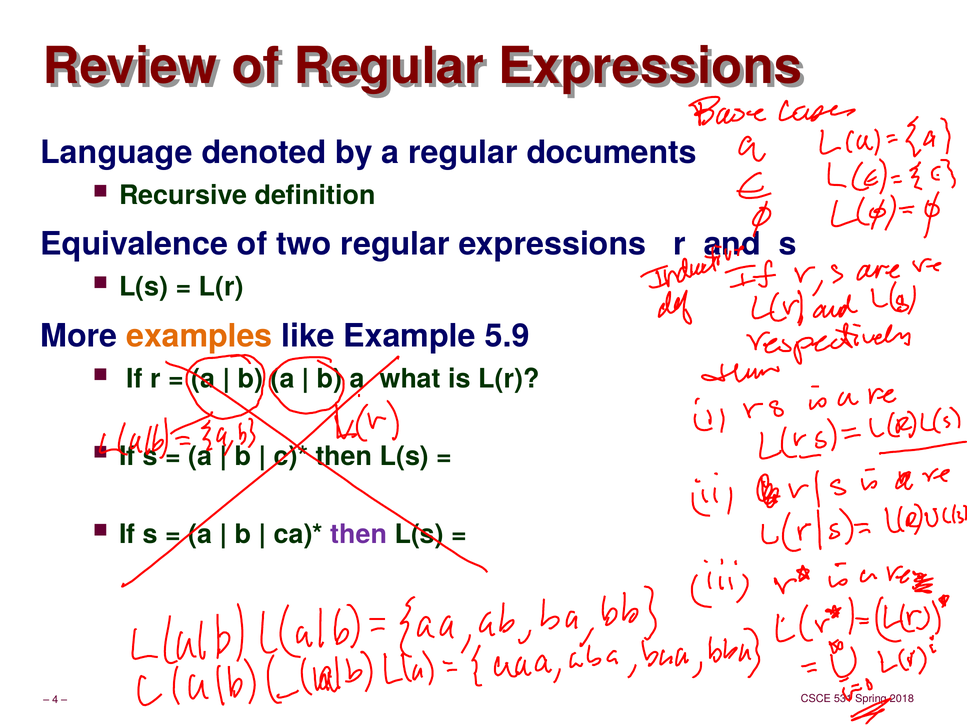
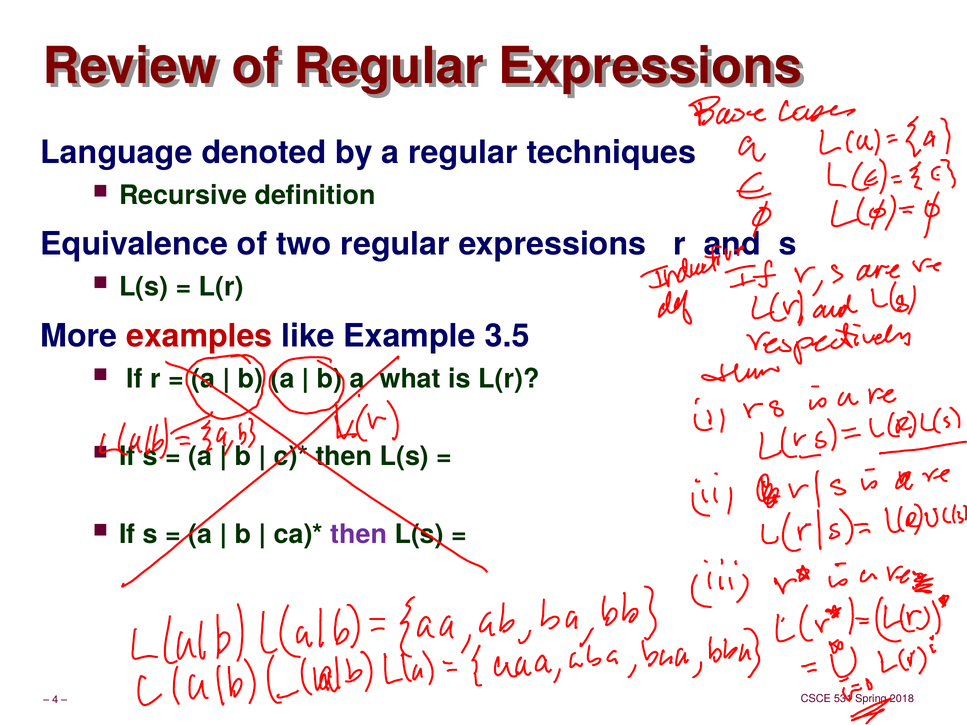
documents: documents -> techniques
examples colour: orange -> red
5.9: 5.9 -> 3.5
